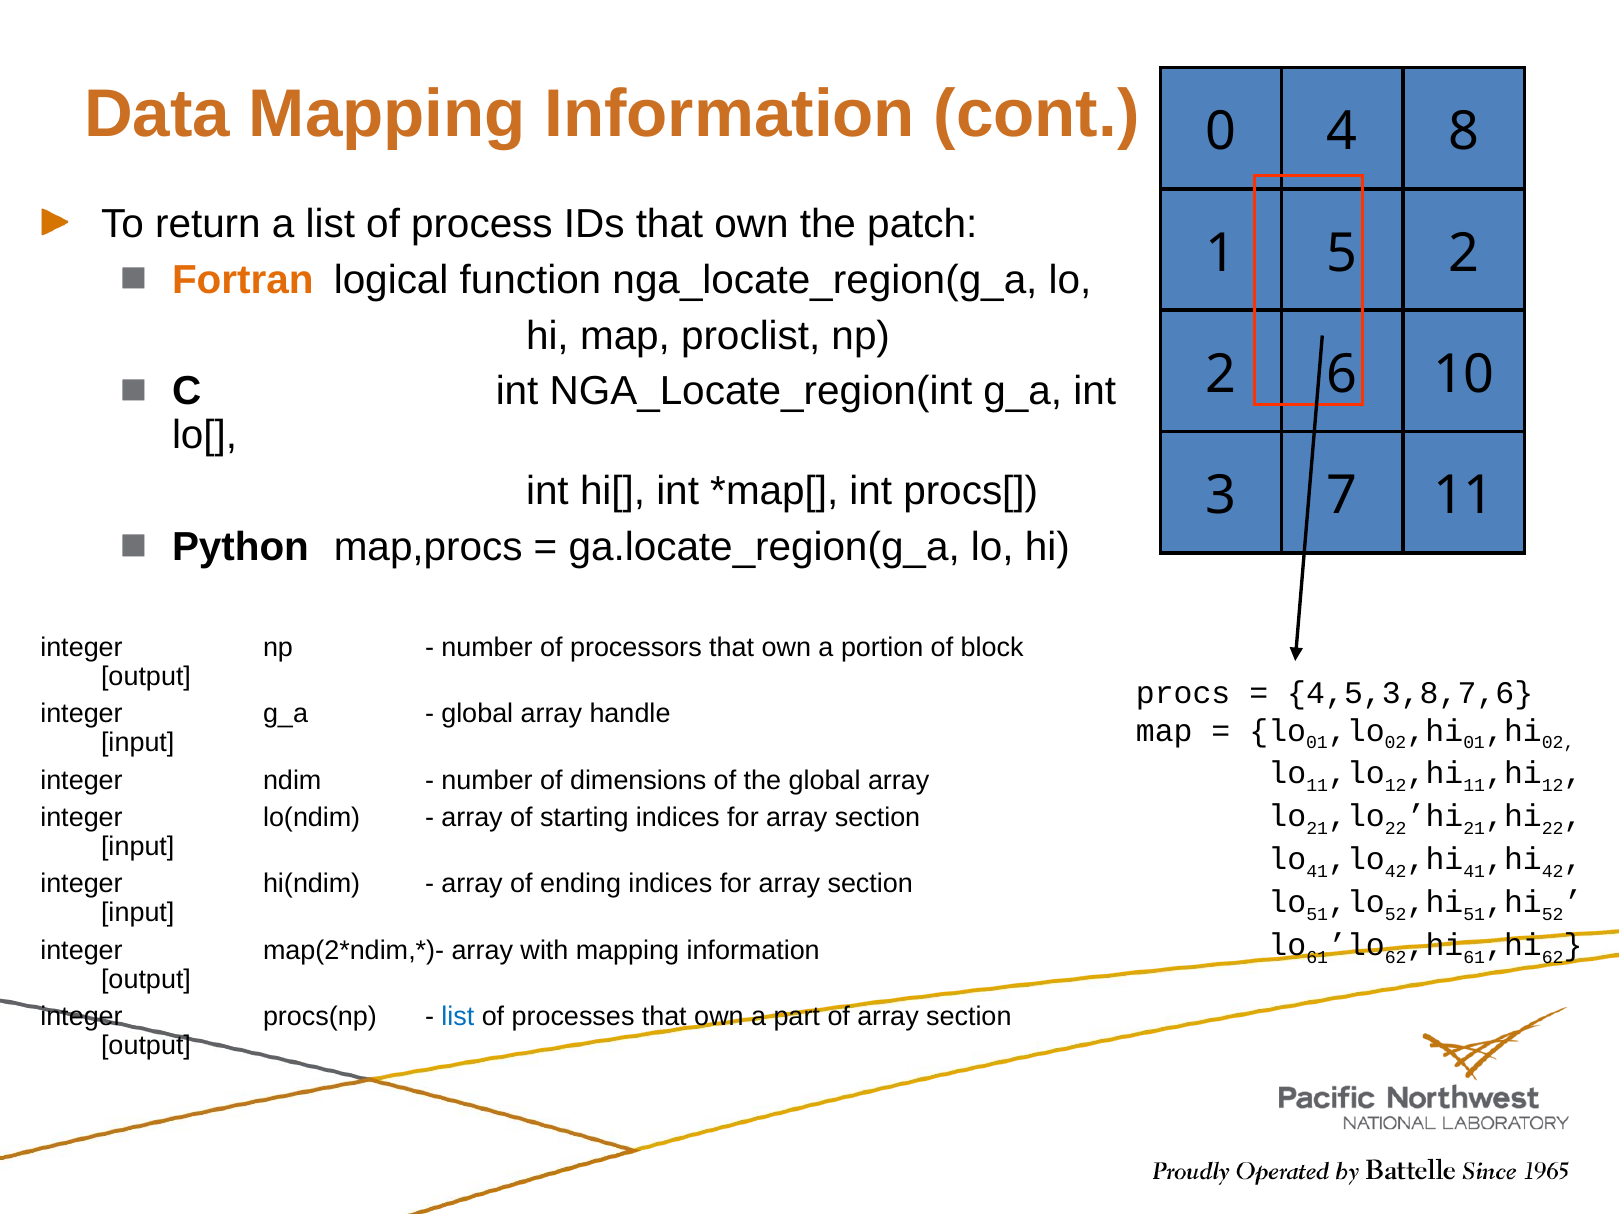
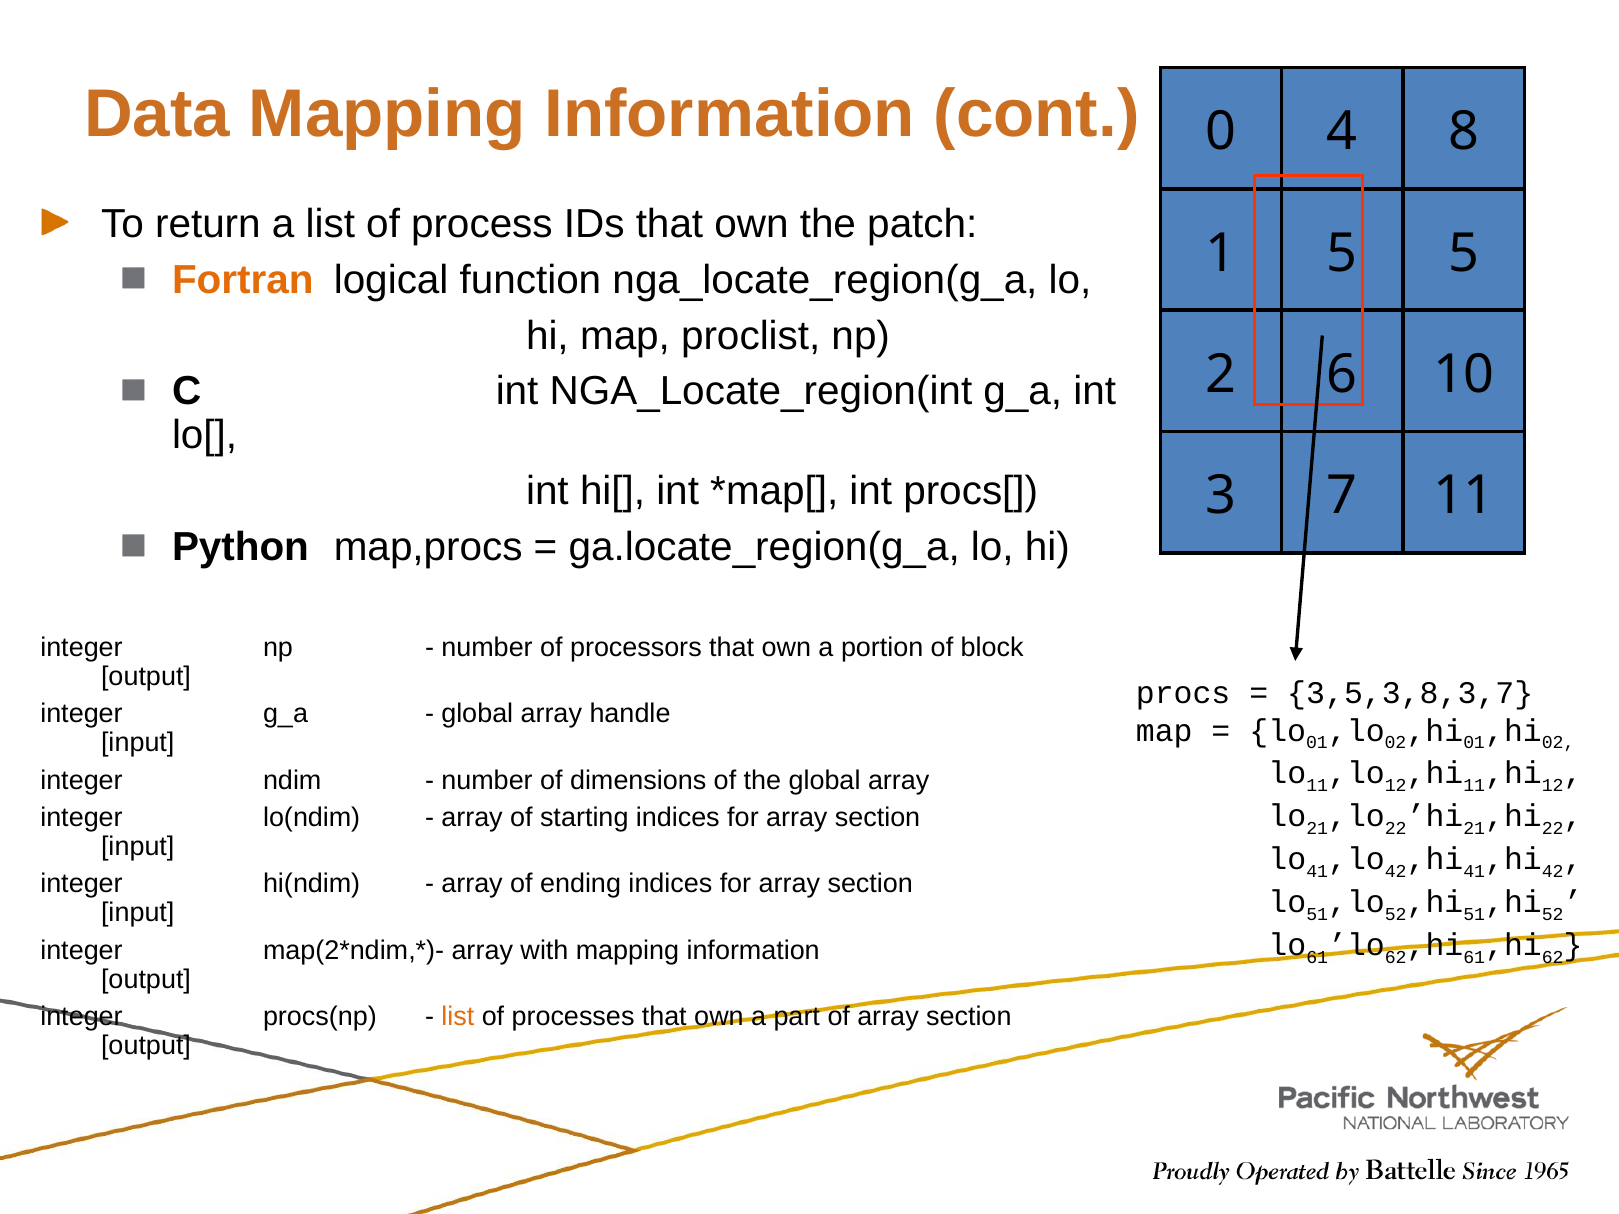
5 2: 2 -> 5
4,5,3,8,7,6: 4,5,3,8,7,6 -> 3,5,3,8,3,7
list at (458, 1017) colour: blue -> orange
